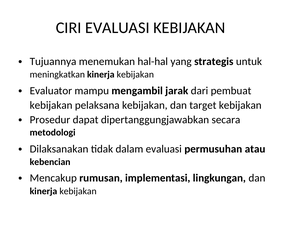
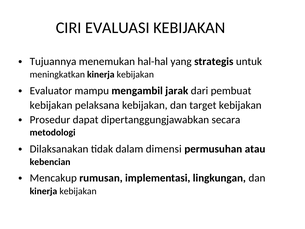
dalam evaluasi: evaluasi -> dimensi
